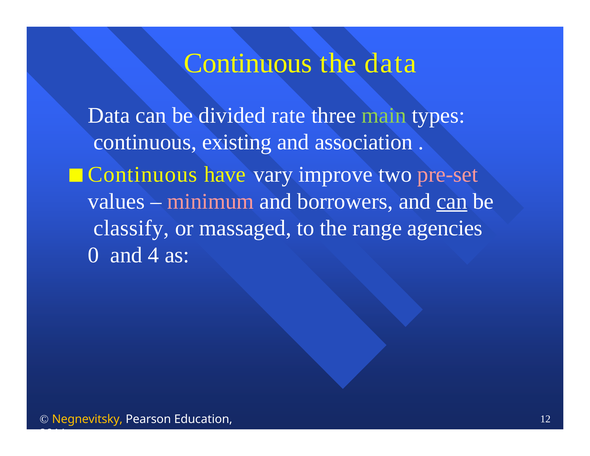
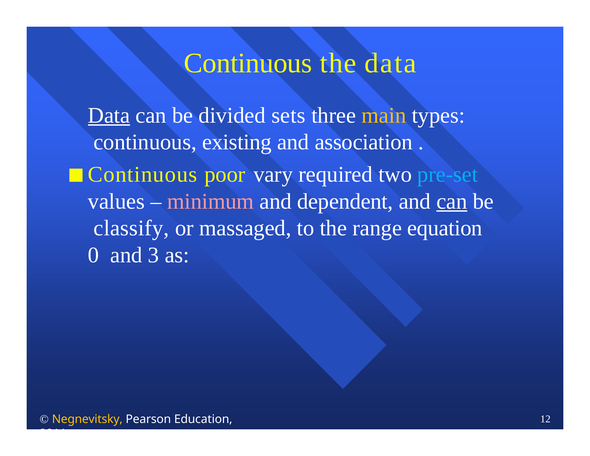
Data at (109, 115) underline: none -> present
rate: rate -> sets
main colour: light green -> yellow
have: have -> poor
improve: improve -> required
pre-set colour: pink -> light blue
borrowers: borrowers -> dependent
agencies: agencies -> equation
4: 4 -> 3
